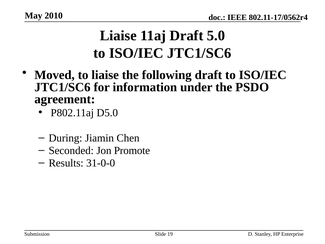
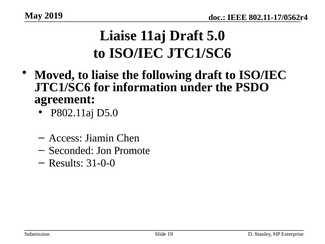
2010: 2010 -> 2019
During: During -> Access
